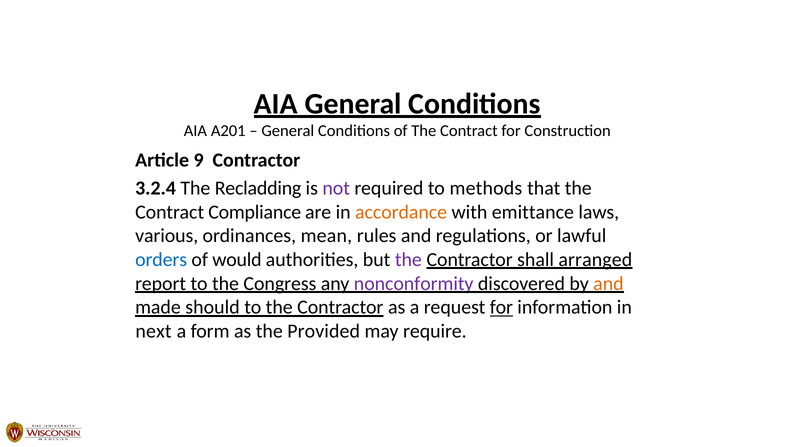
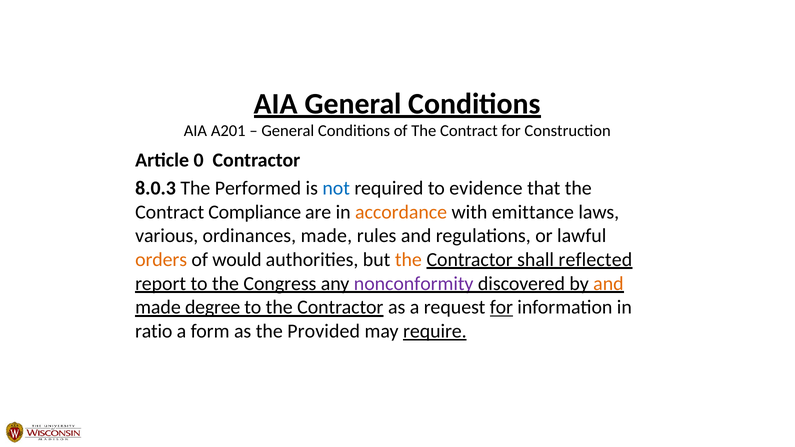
9: 9 -> 0
3.2.4: 3.2.4 -> 8.0.3
Recladding: Recladding -> Performed
not colour: purple -> blue
methods: methods -> evidence
ordinances mean: mean -> made
orders colour: blue -> orange
the at (408, 260) colour: purple -> orange
arranged: arranged -> reflected
should: should -> degree
next: next -> ratio
require underline: none -> present
